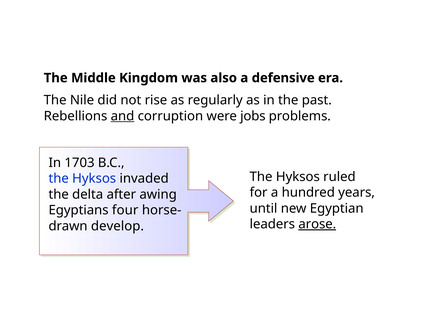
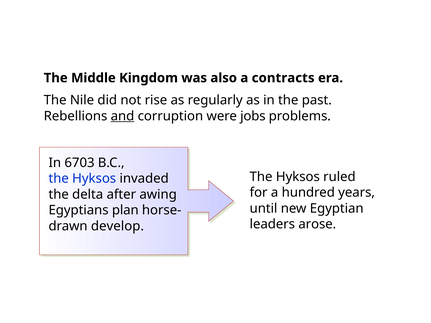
defensive: defensive -> contracts
1703: 1703 -> 6703
four: four -> plan
arose underline: present -> none
